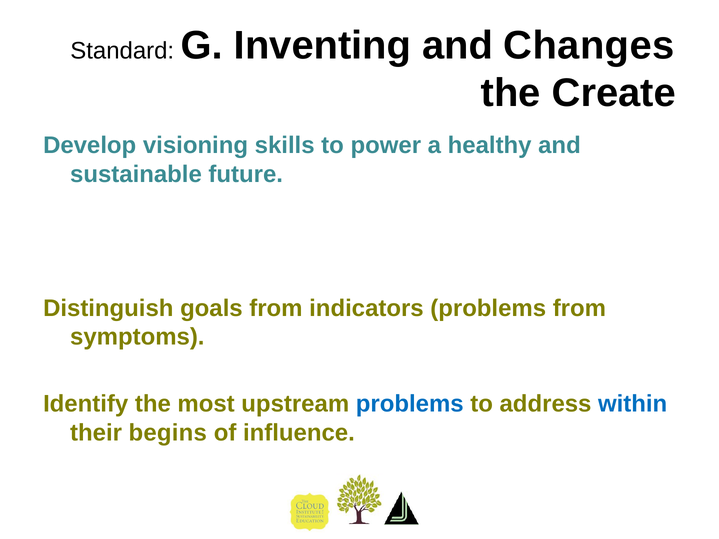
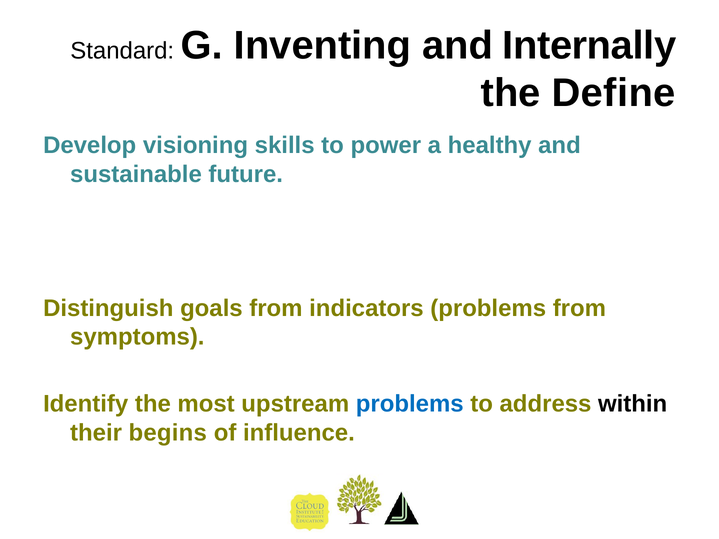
Changes: Changes -> Internally
Create: Create -> Define
within colour: blue -> black
